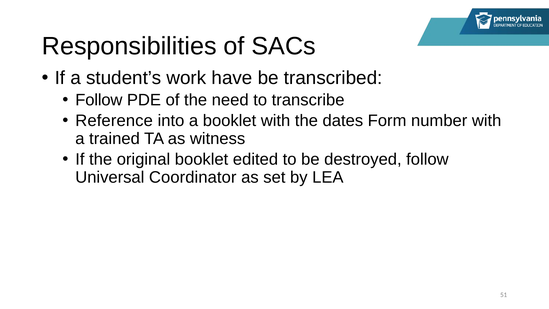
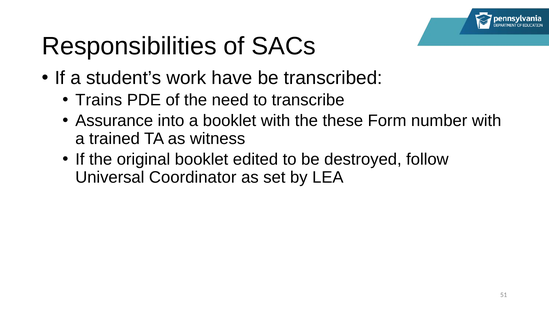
Follow at (99, 100): Follow -> Trains
Reference: Reference -> Assurance
dates: dates -> these
